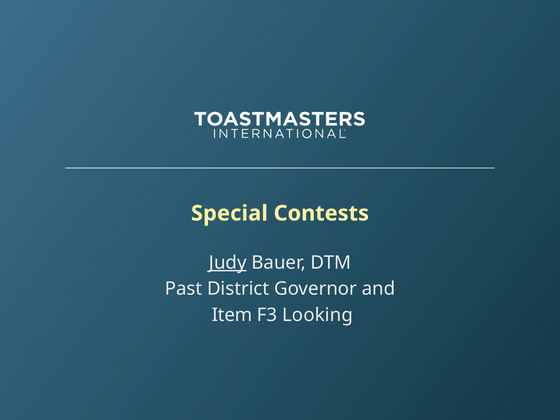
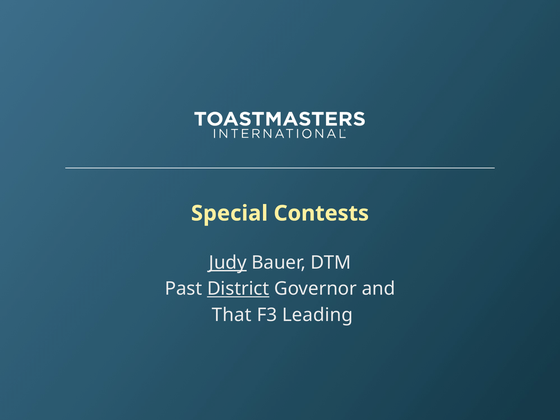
District underline: none -> present
Item: Item -> That
Looking: Looking -> Leading
